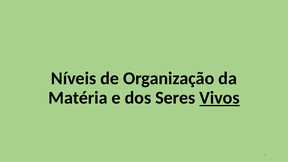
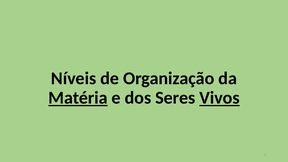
Matéria underline: none -> present
